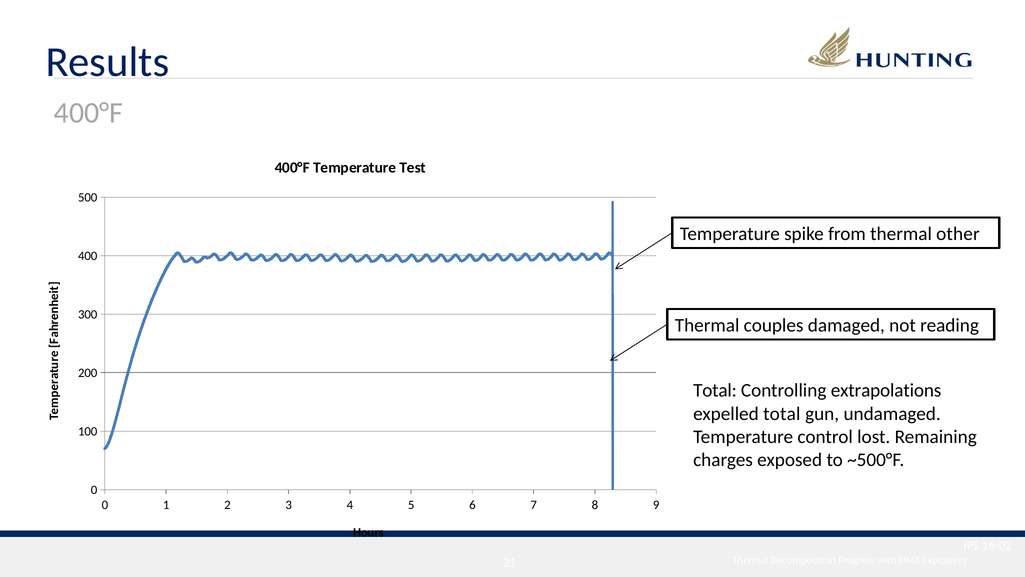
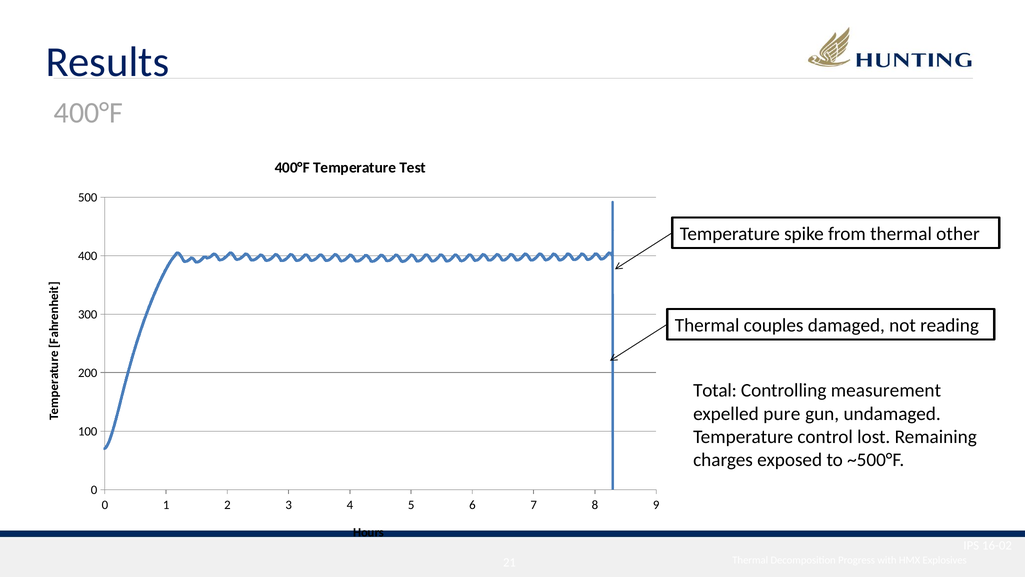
extrapolations: extrapolations -> measurement
expelled total: total -> pure
